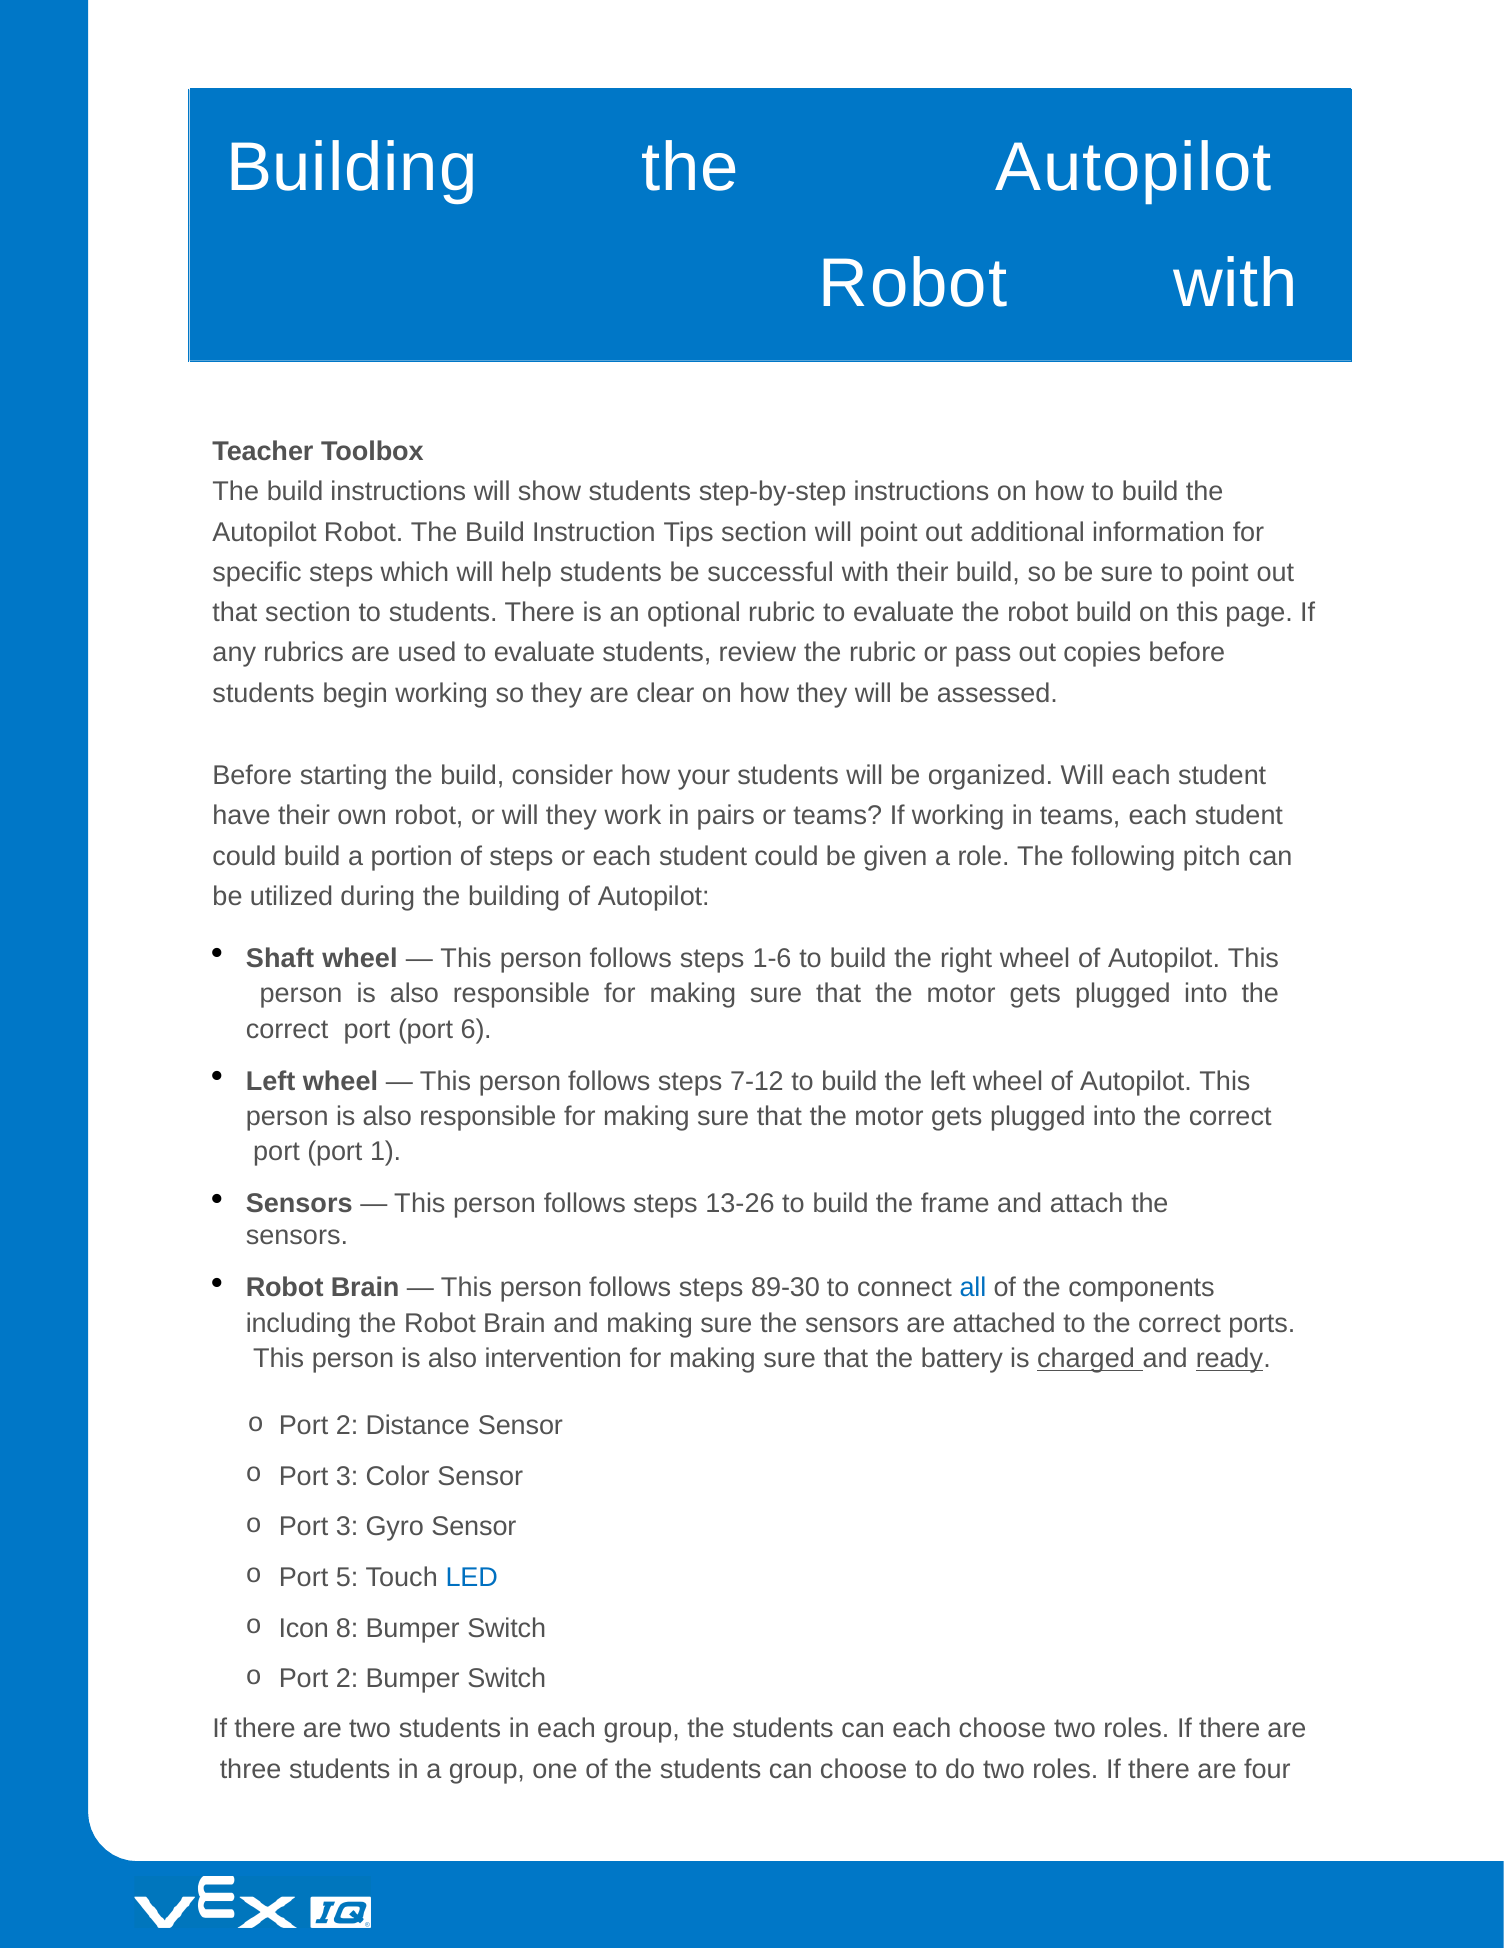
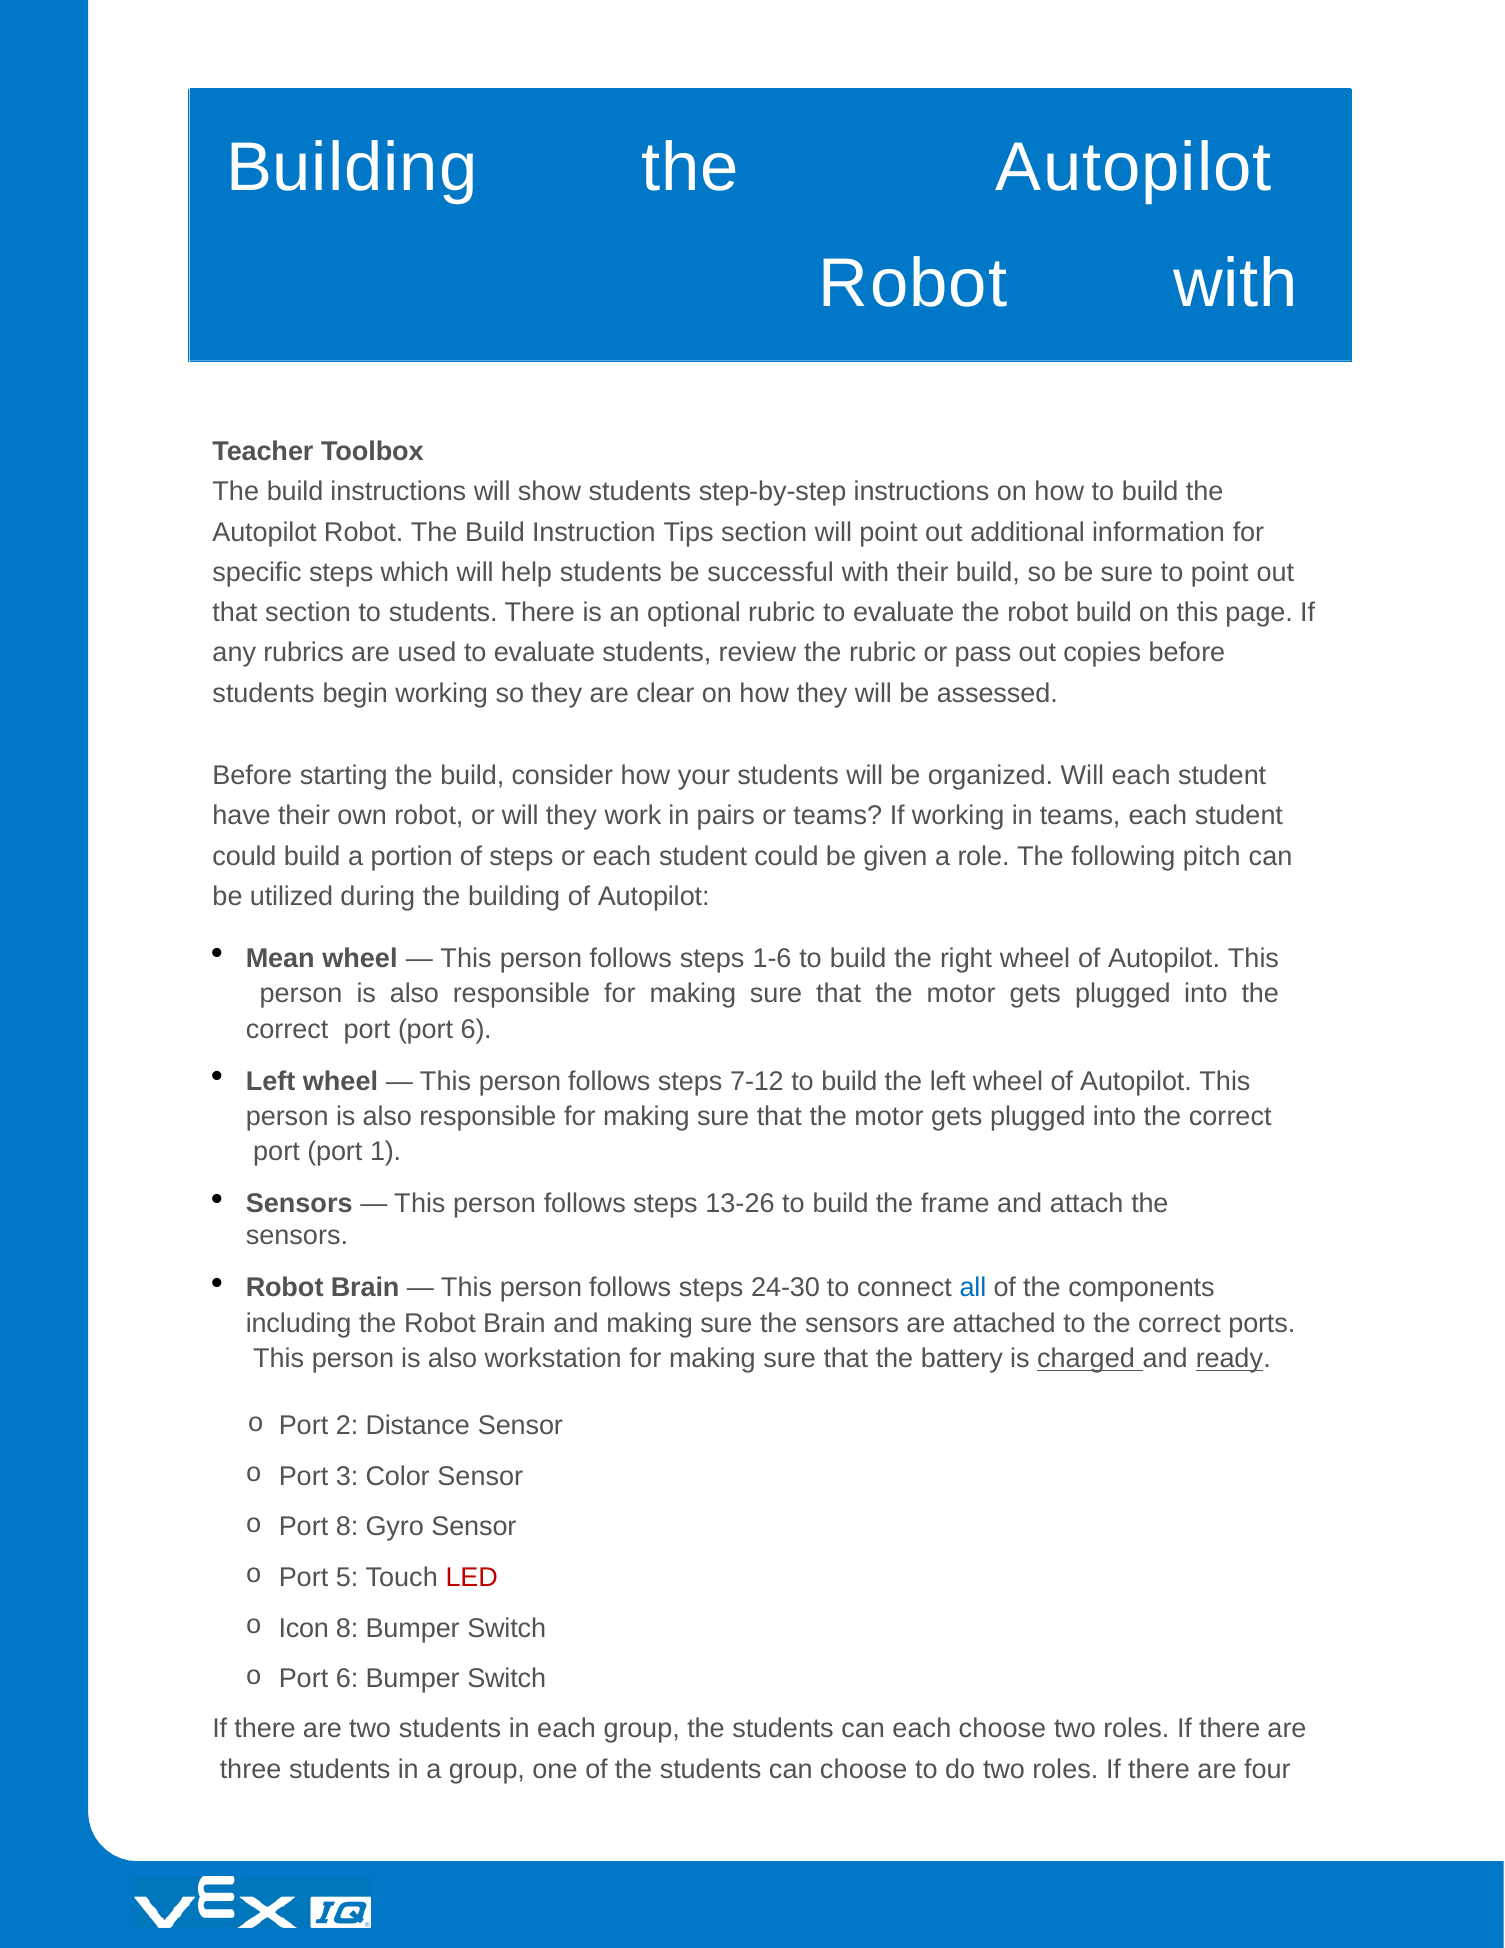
Shaft: Shaft -> Mean
89-30: 89-30 -> 24-30
intervention: intervention -> workstation
3 at (347, 1527): 3 -> 8
LED colour: blue -> red
2 at (347, 1679): 2 -> 6
